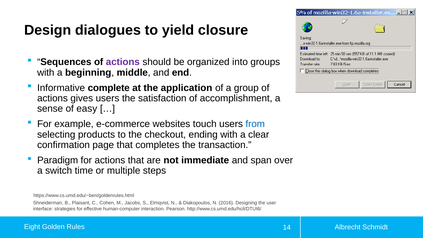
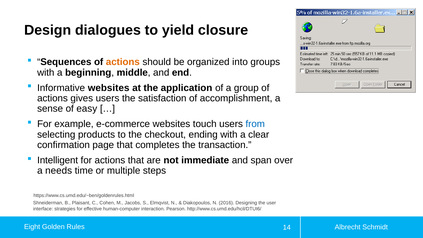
actions at (123, 62) colour: purple -> orange
Informative complete: complete -> websites
Paradigm: Paradigm -> Intelligent
switch: switch -> needs
